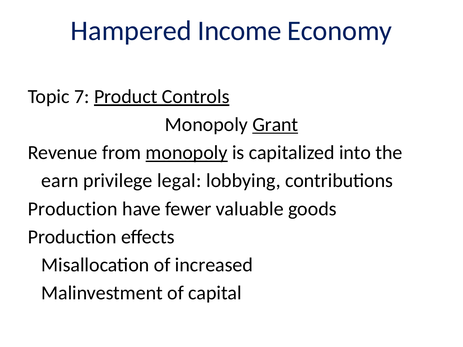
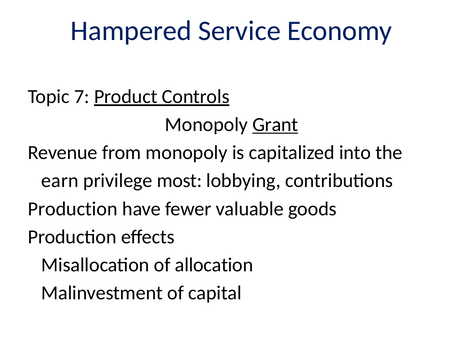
Income: Income -> Service
monopoly at (187, 153) underline: present -> none
legal: legal -> most
increased: increased -> allocation
